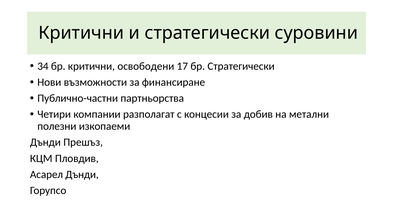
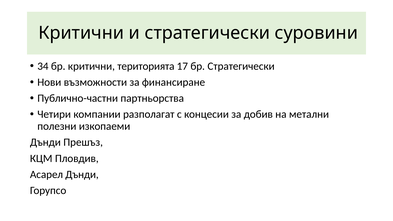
освободени: освободени -> територията
